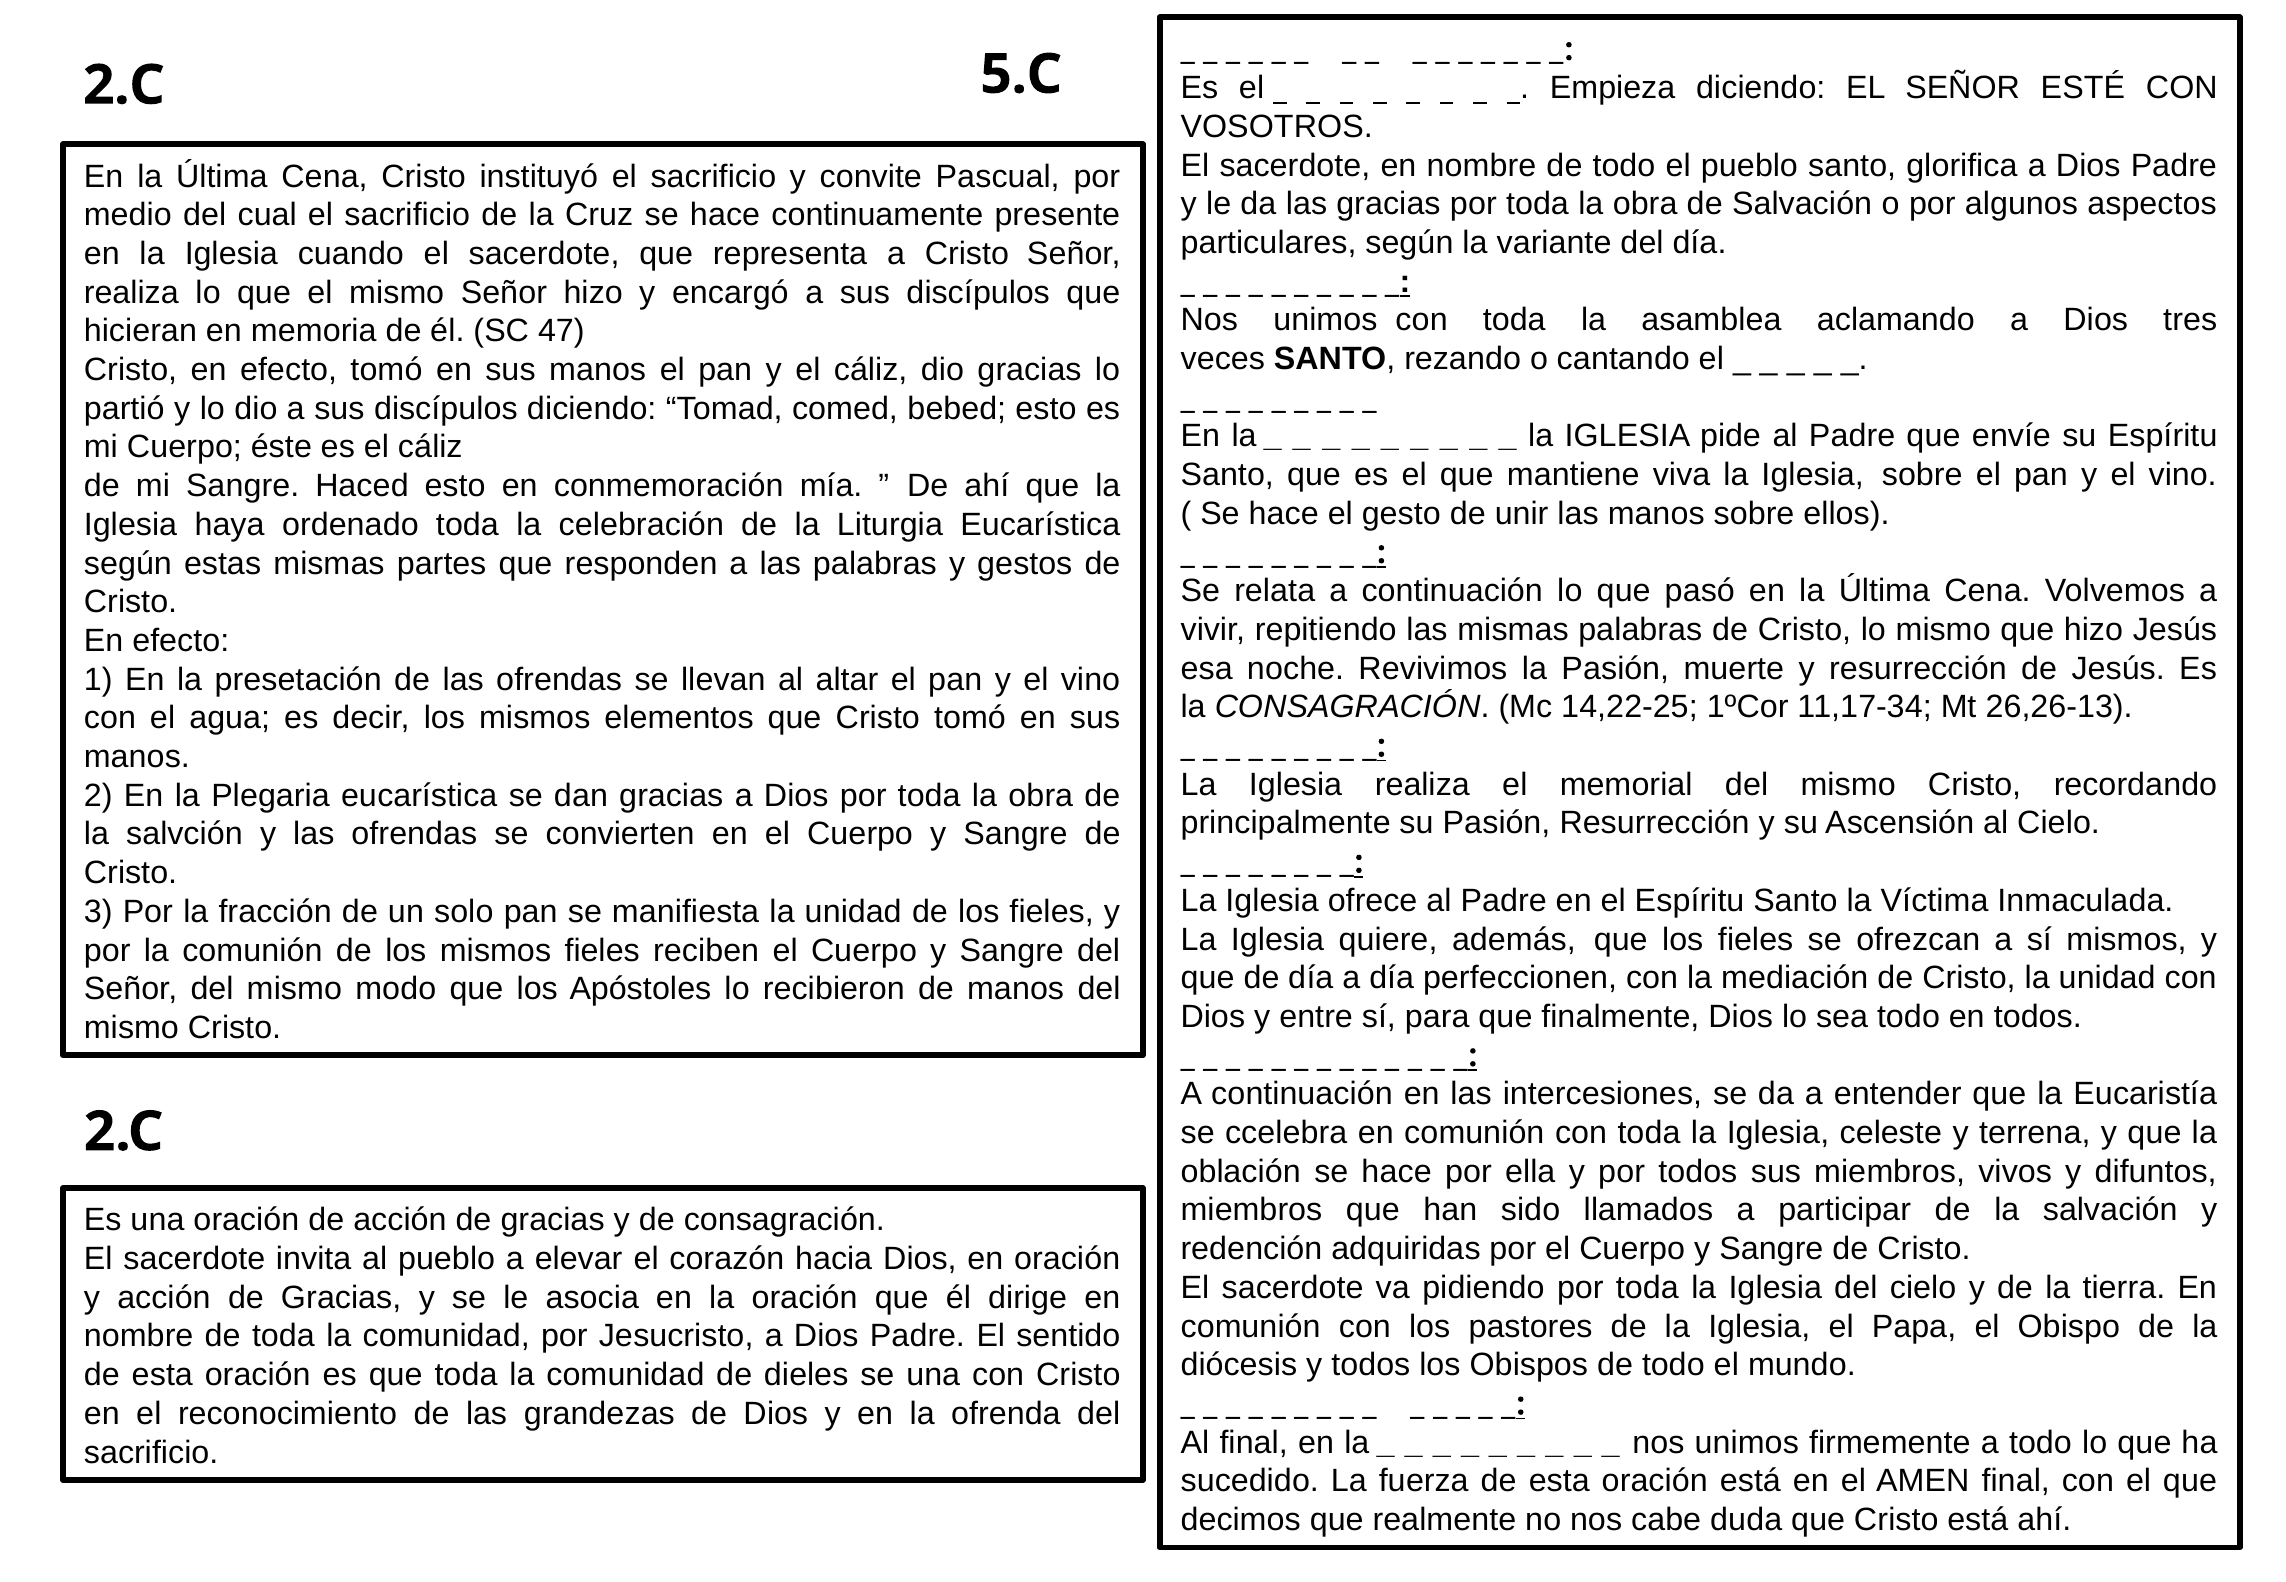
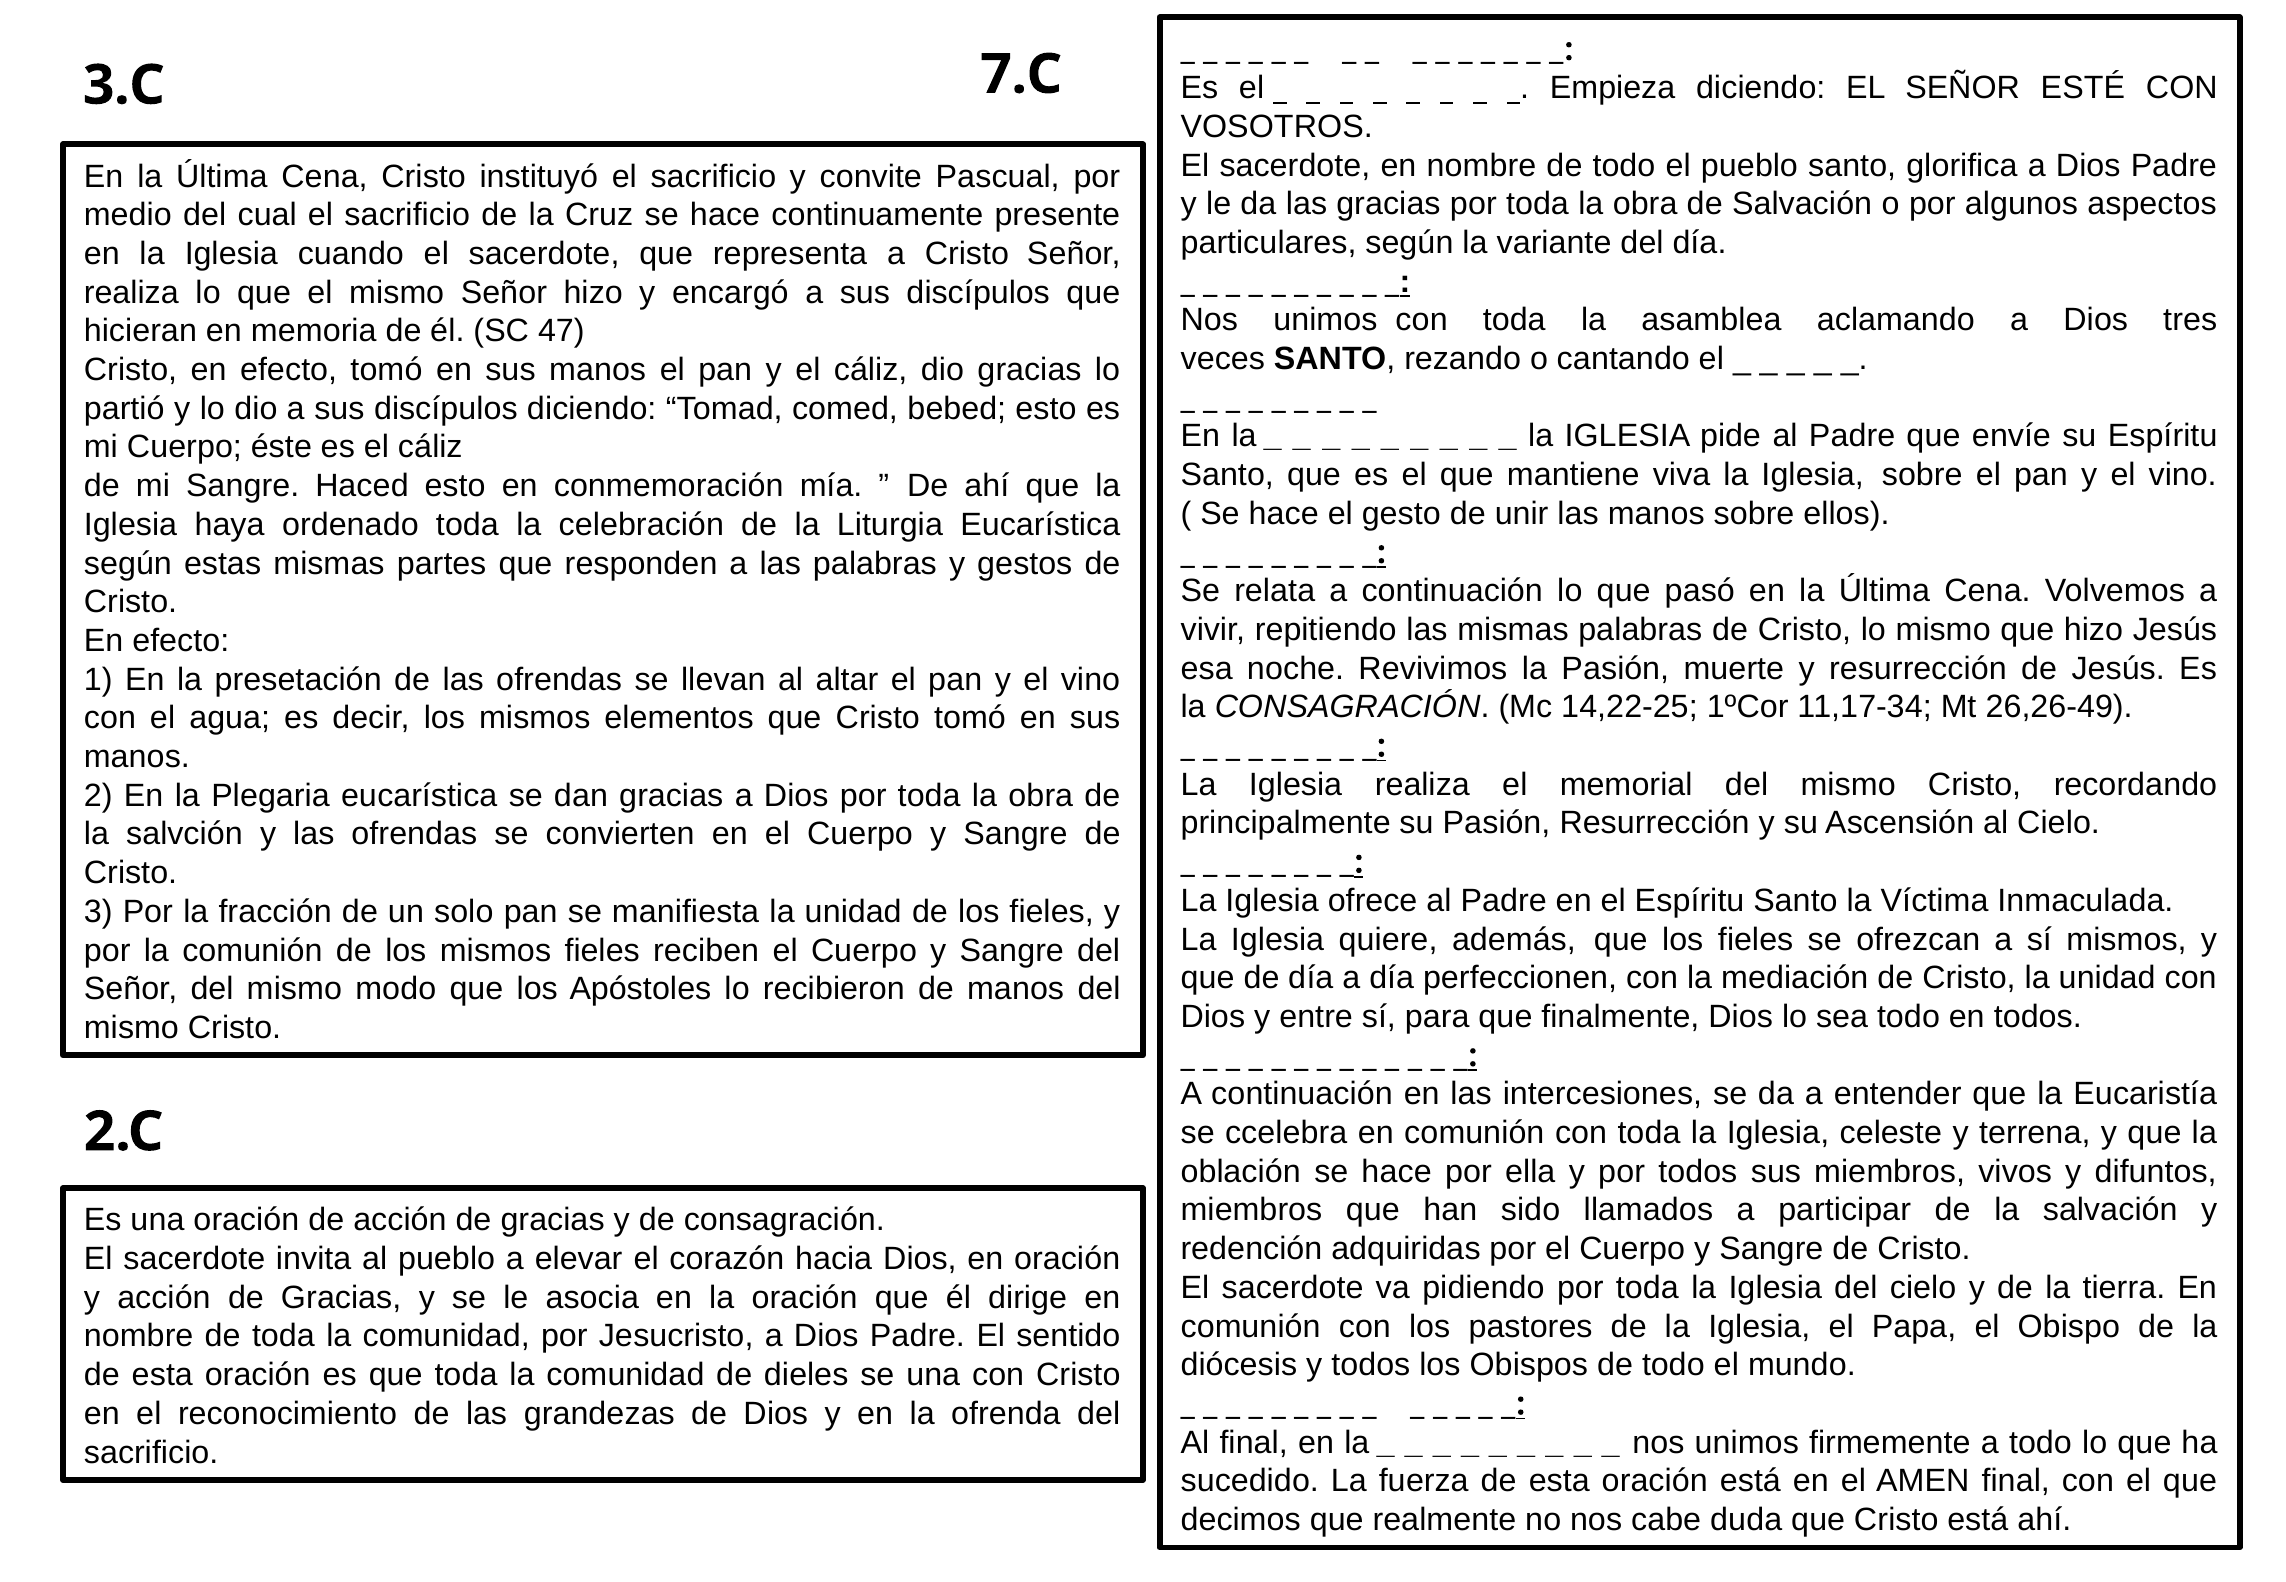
5.C: 5.C -> 7.C
2.C at (124, 85): 2.C -> 3.C
26,26-13: 26,26-13 -> 26,26-49
